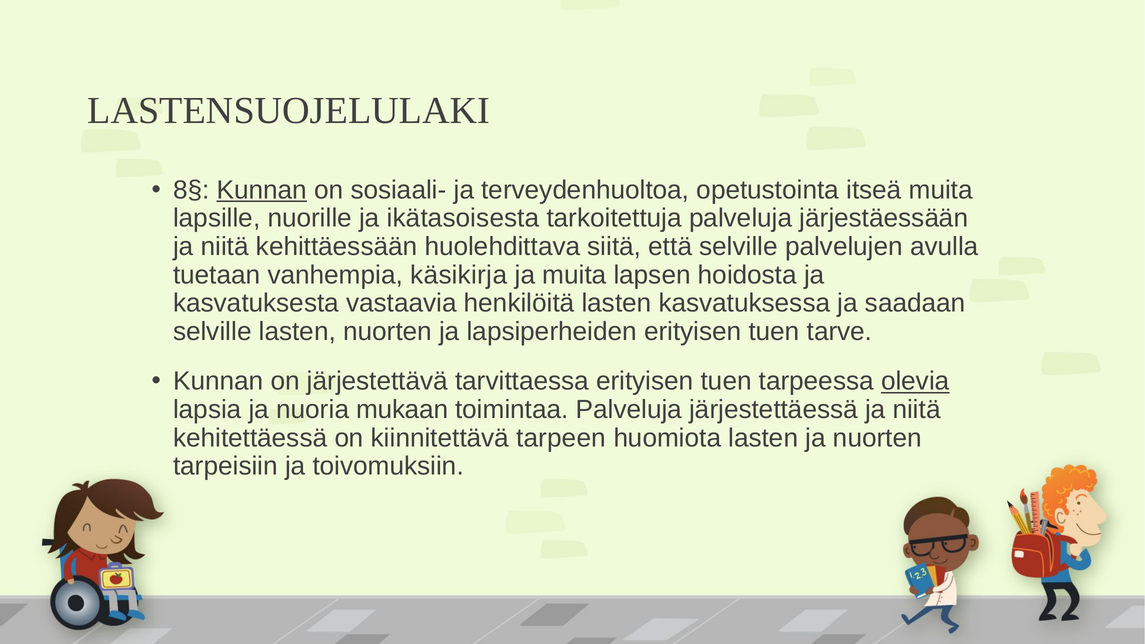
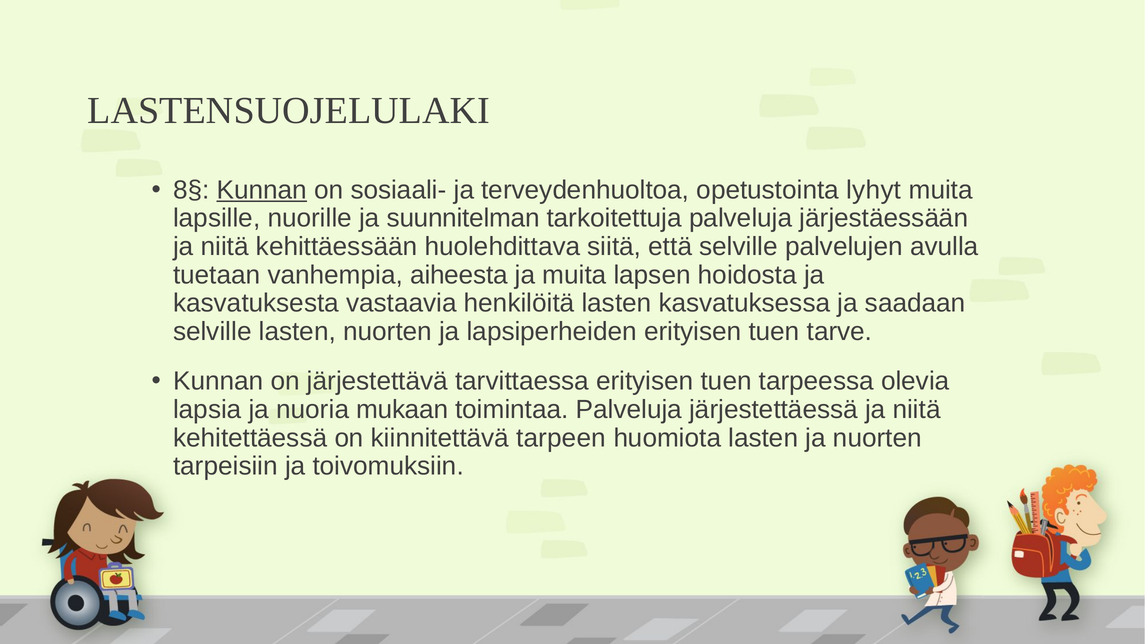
itseä: itseä -> lyhyt
ikätasoisesta: ikätasoisesta -> suunnitelman
käsikirja: käsikirja -> aiheesta
olevia underline: present -> none
